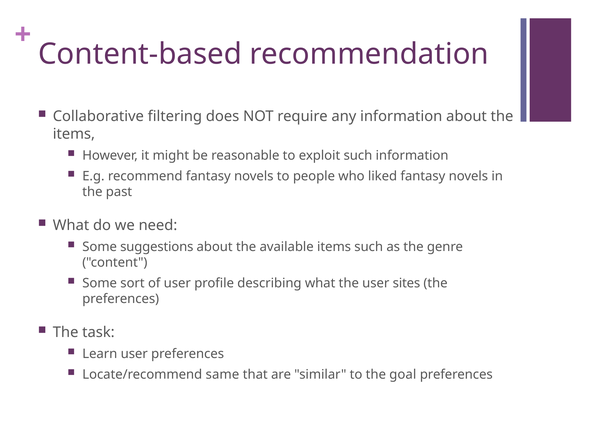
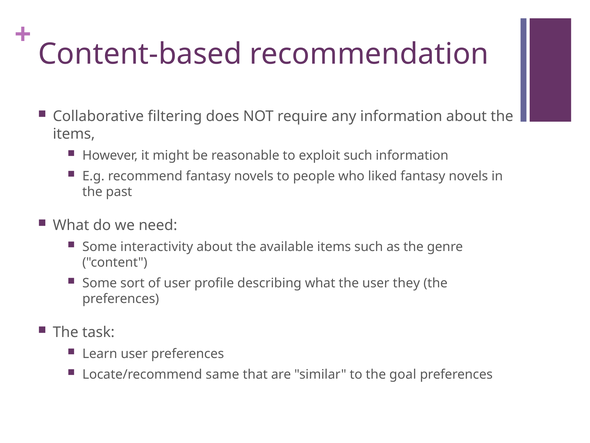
suggestions: suggestions -> interactivity
sites: sites -> they
